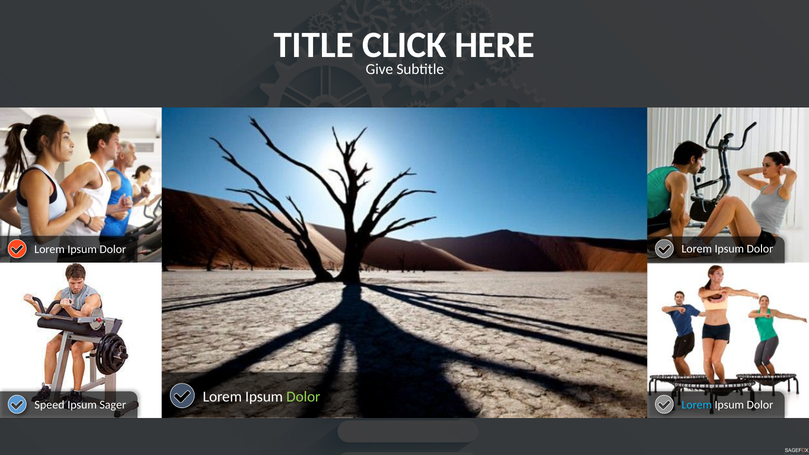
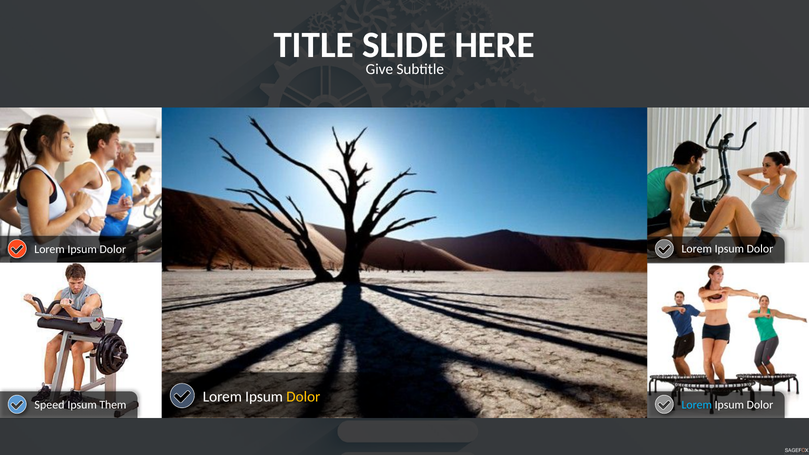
CLICK: CLICK -> SLIDE
Dolor at (303, 397) colour: light green -> yellow
Sager: Sager -> Them
